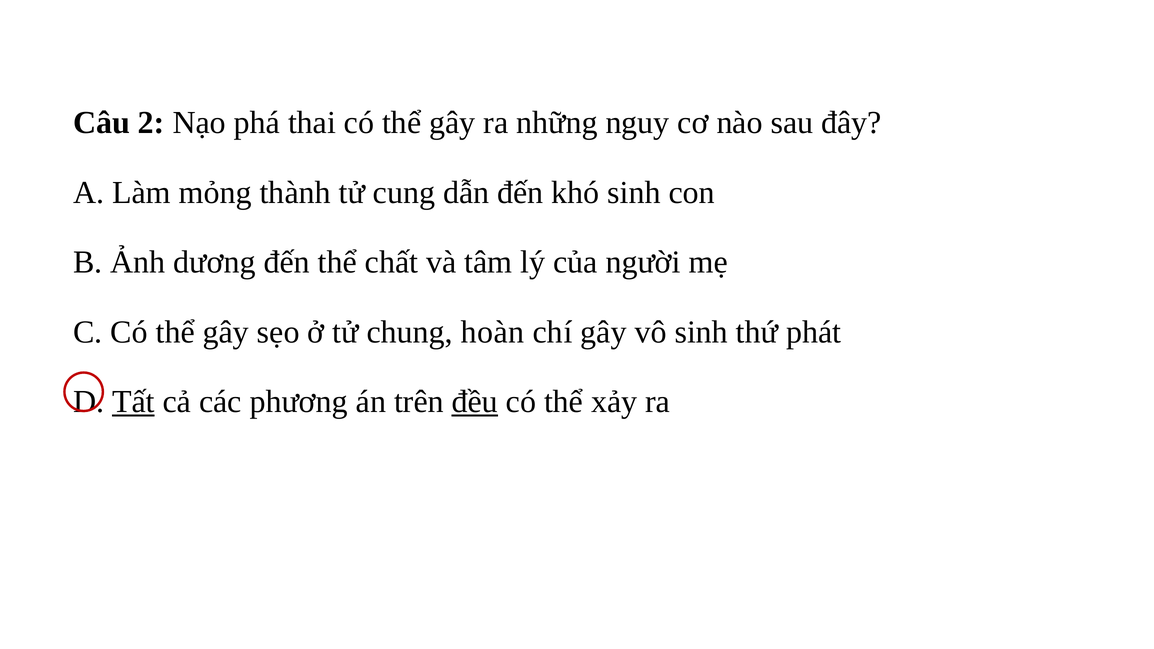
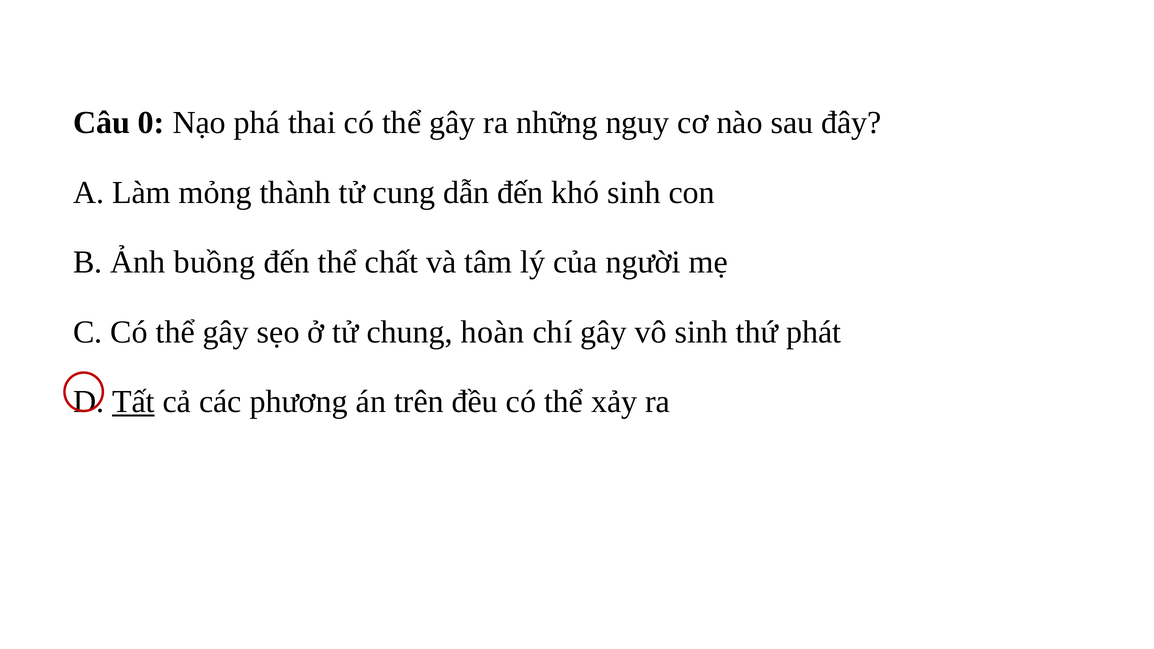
2: 2 -> 0
dương: dương -> buồng
đều underline: present -> none
